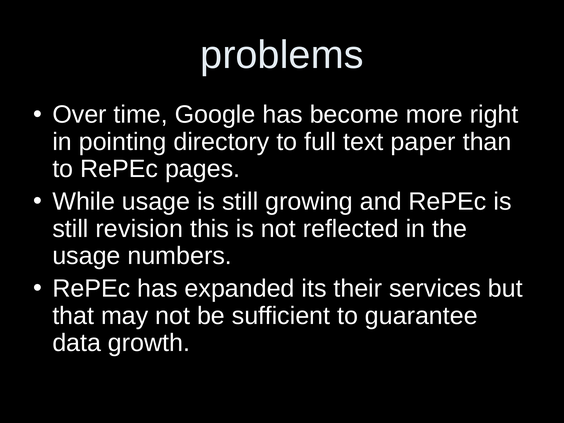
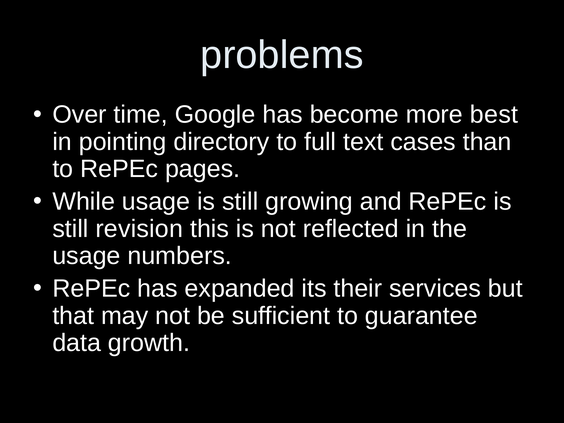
right: right -> best
paper: paper -> cases
